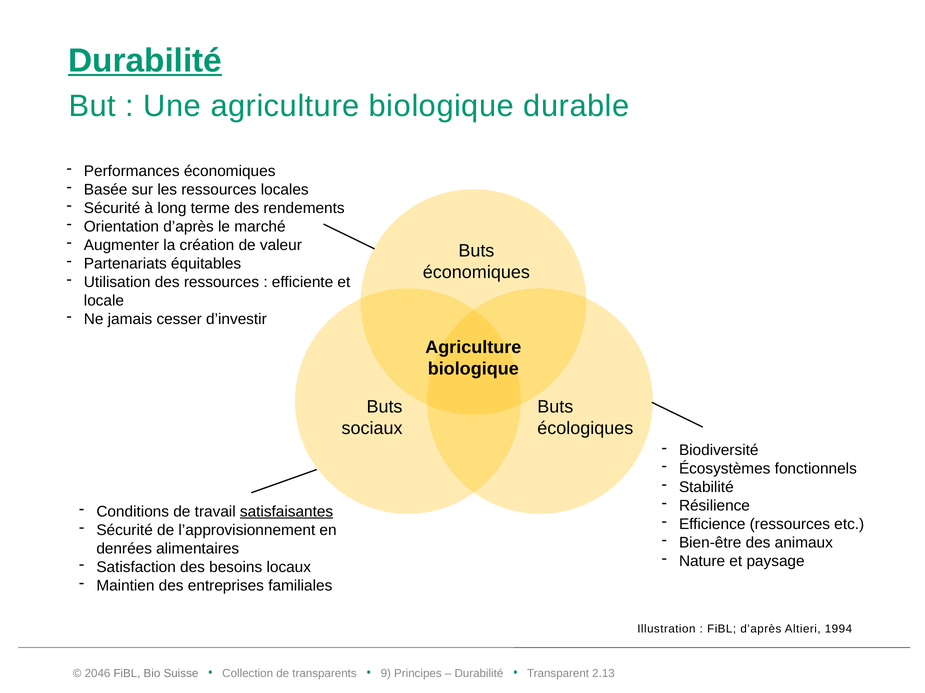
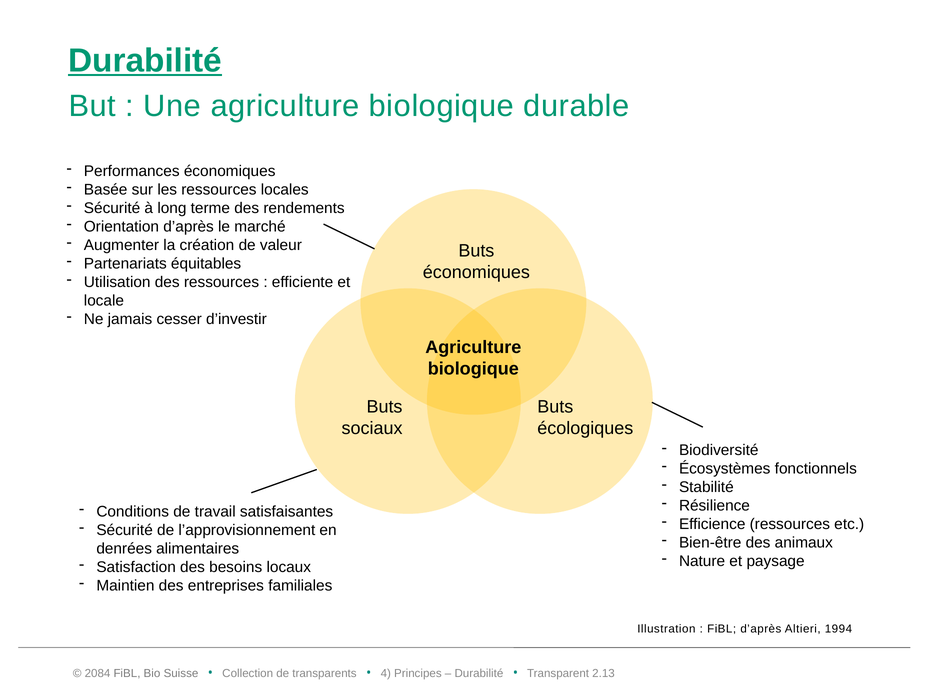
satisfaisantes underline: present -> none
2046: 2046 -> 2084
9: 9 -> 4
